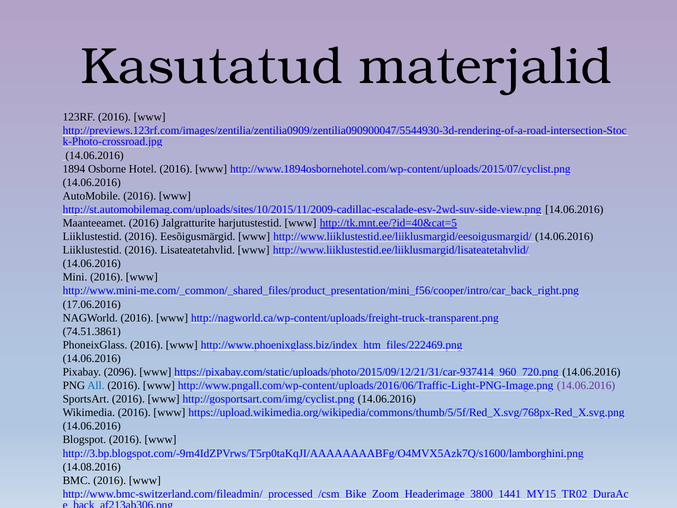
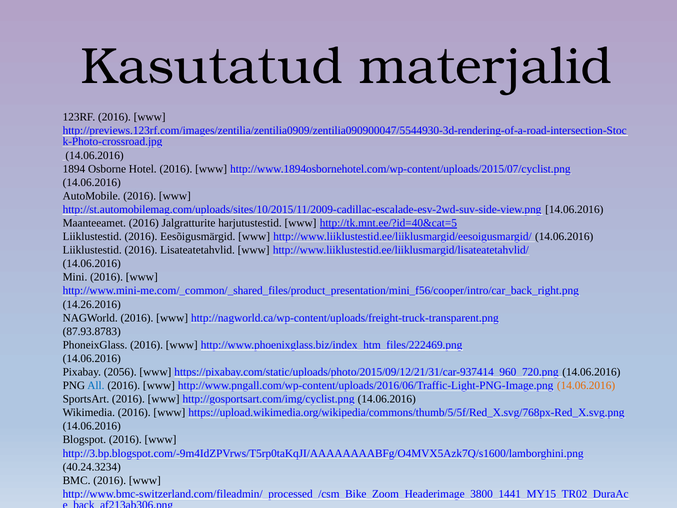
17.06.2016: 17.06.2016 -> 14.26.2016
74.51.3861: 74.51.3861 -> 87.93.8783
2096: 2096 -> 2056
14.06.2016 at (586, 385) colour: purple -> orange
14.08.2016: 14.08.2016 -> 40.24.3234
